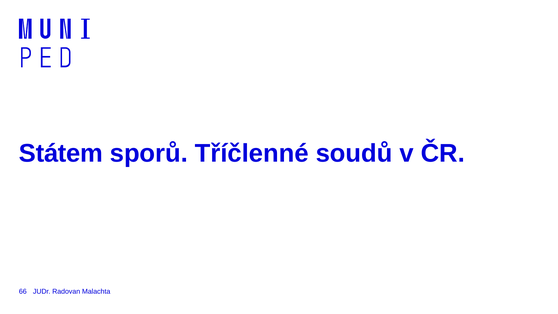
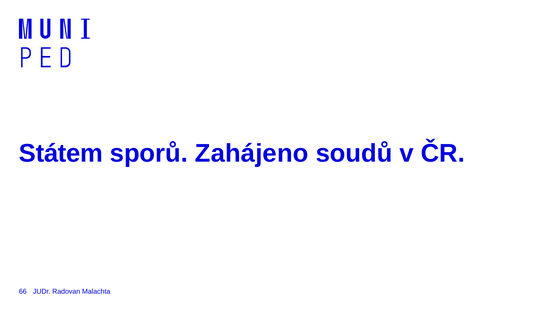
Tříčlenné: Tříčlenné -> Zahájeno
